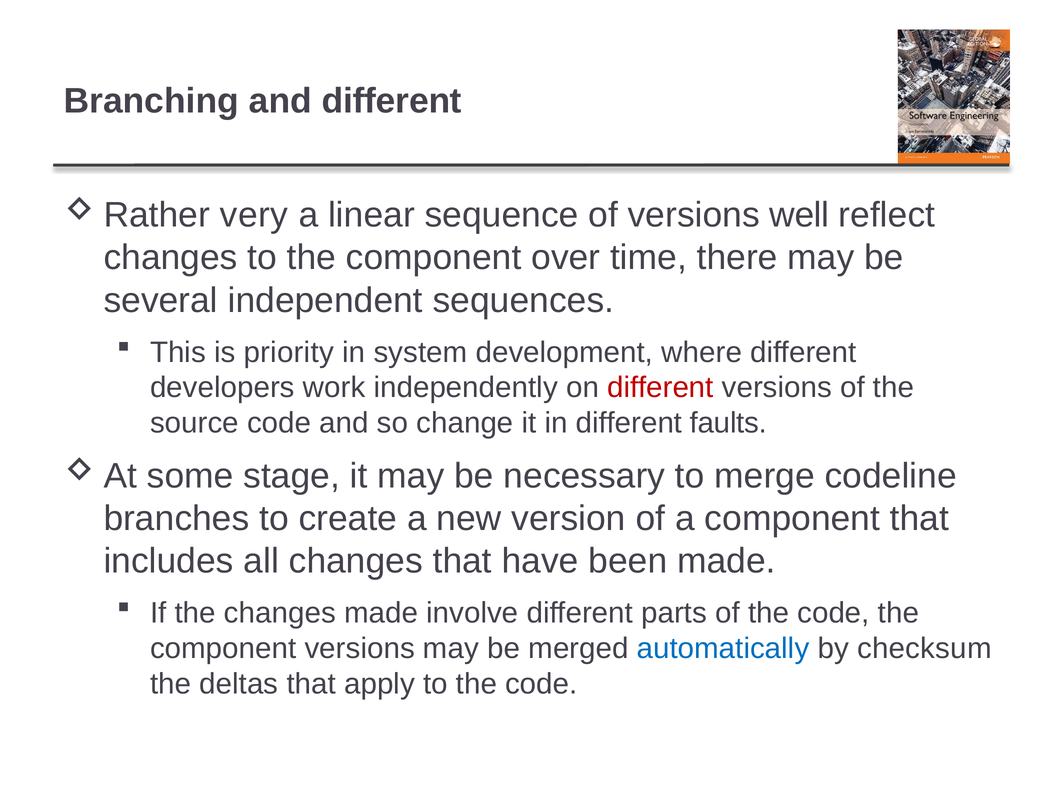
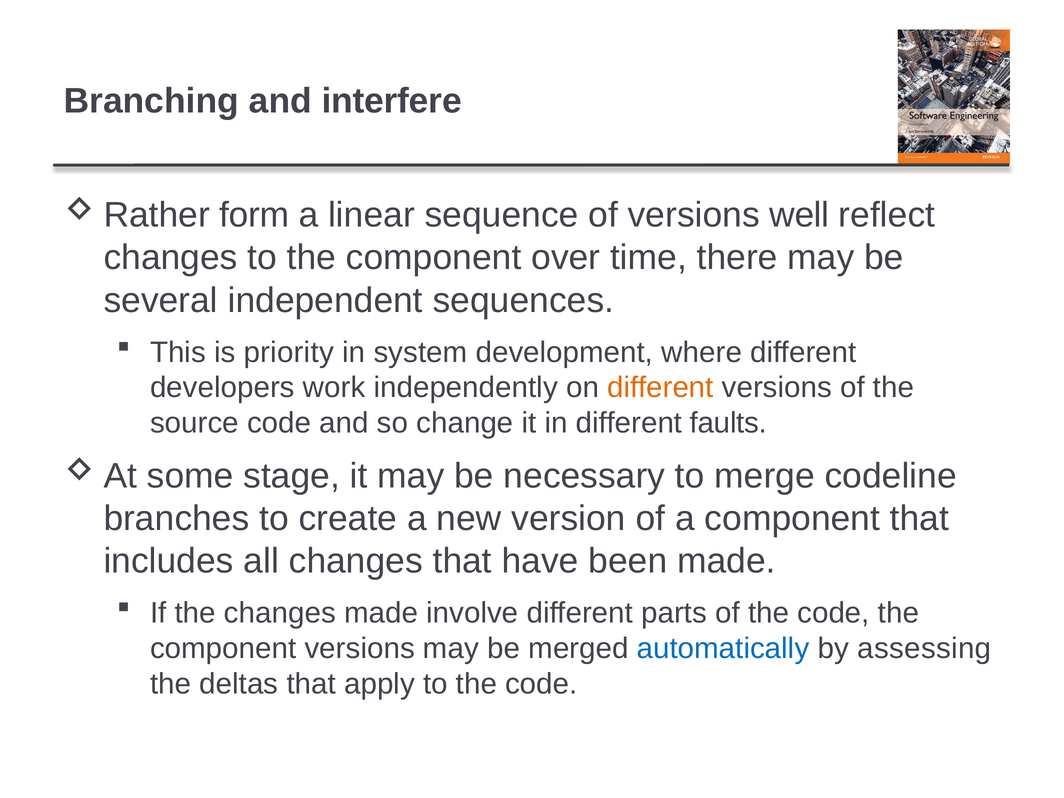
and different: different -> interfere
very: very -> form
different at (660, 388) colour: red -> orange
checksum: checksum -> assessing
